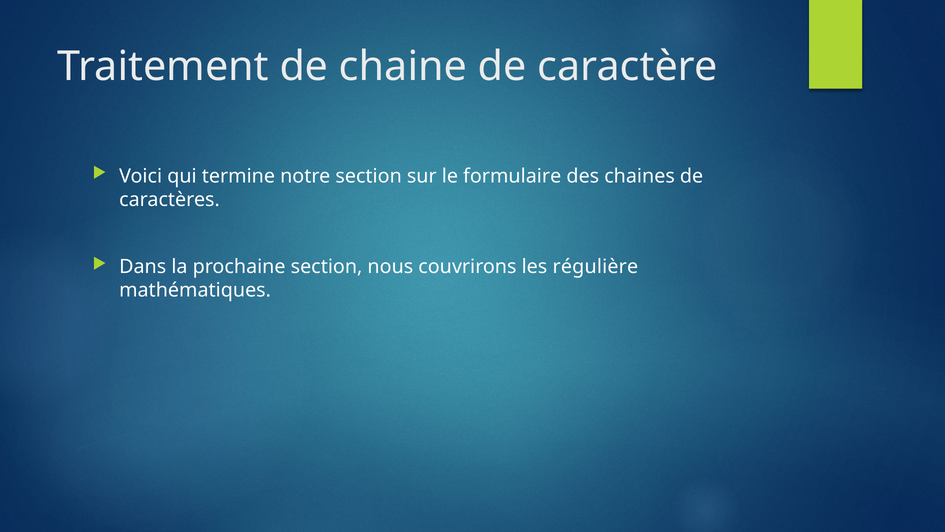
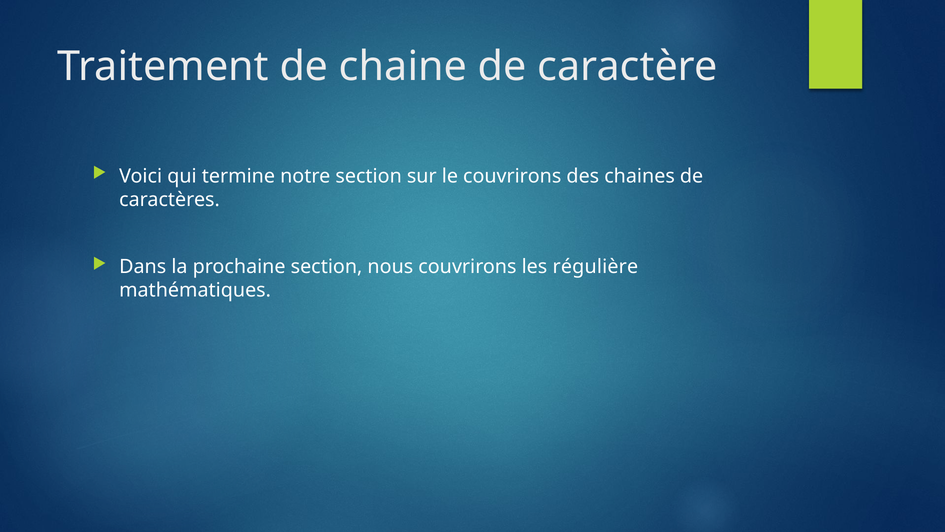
le formulaire: formulaire -> couvrirons
